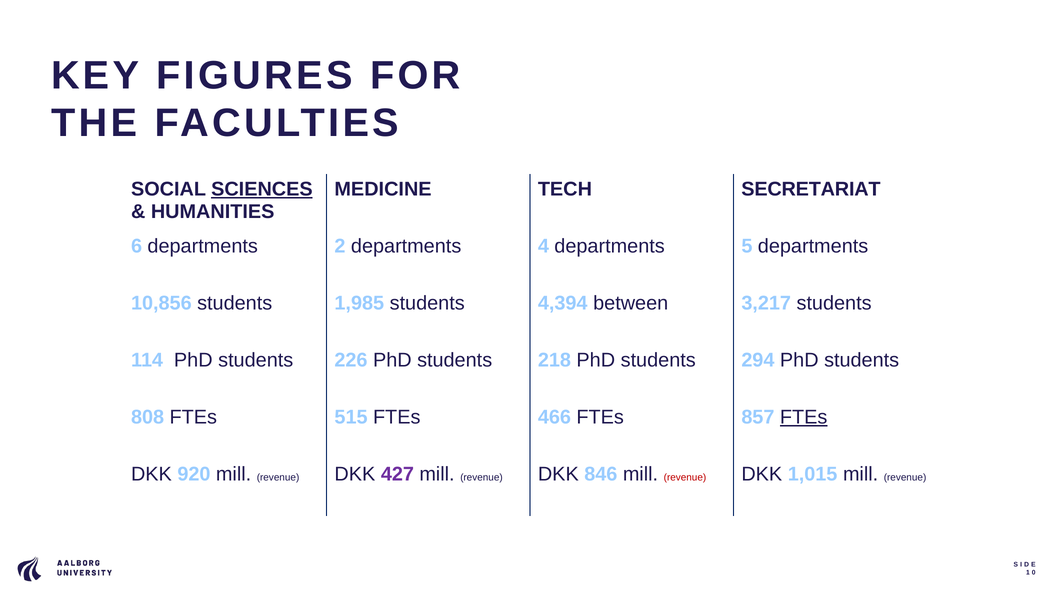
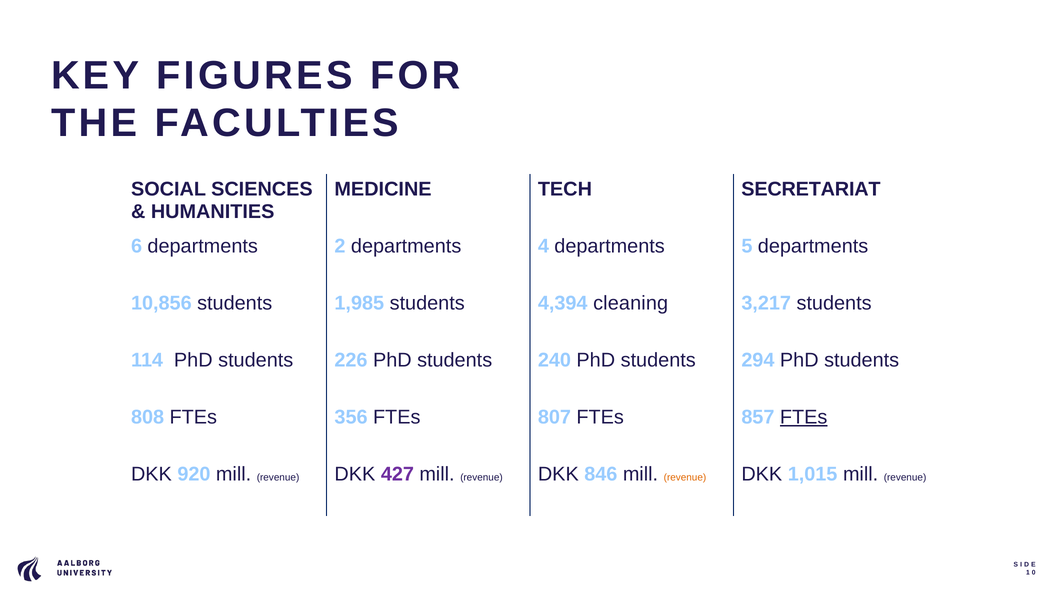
SCIENCES underline: present -> none
between: between -> cleaning
218: 218 -> 240
515: 515 -> 356
466: 466 -> 807
revenue at (685, 478) colour: red -> orange
